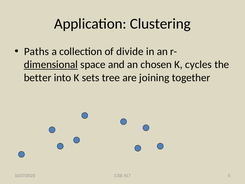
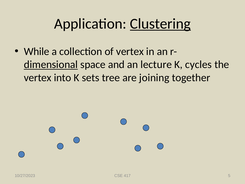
Clustering underline: none -> present
Paths: Paths -> While
of divide: divide -> vertex
chosen: chosen -> lecture
better at (38, 78): better -> vertex
